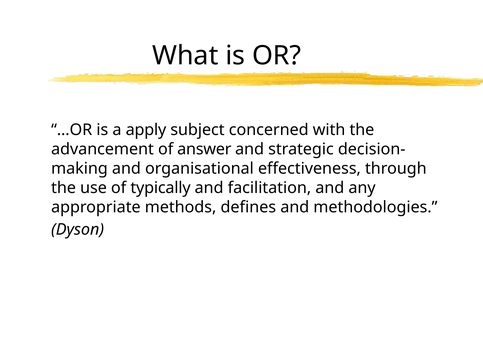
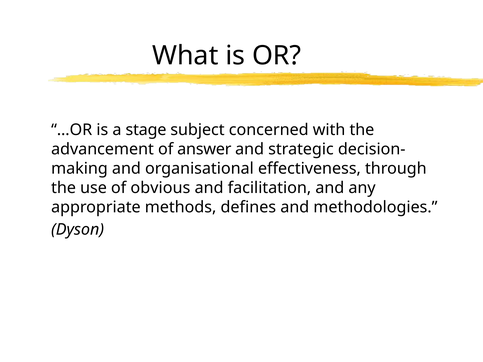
apply: apply -> stage
typically: typically -> obvious
